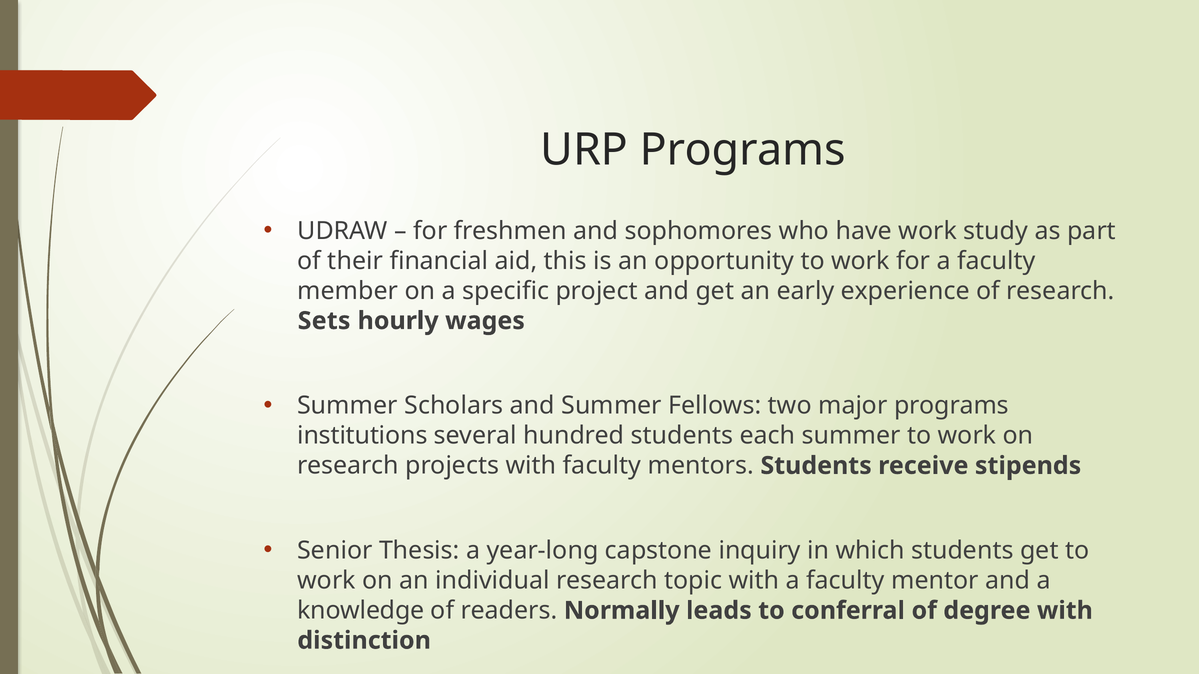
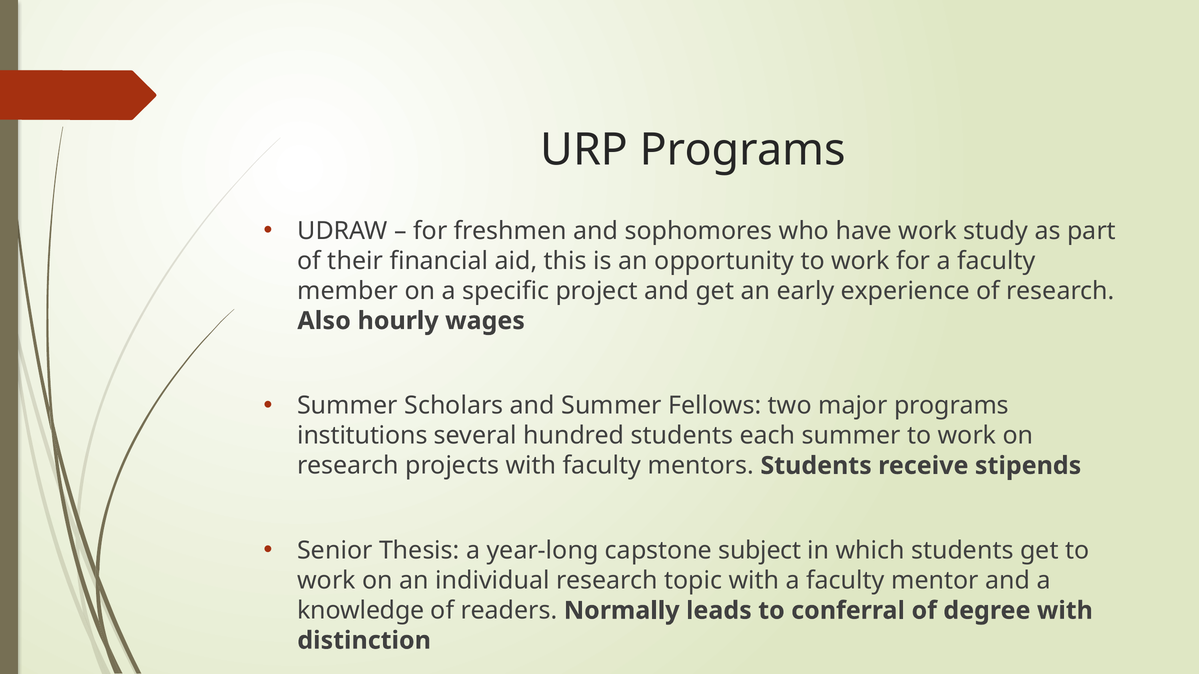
Sets: Sets -> Also
inquiry: inquiry -> subject
